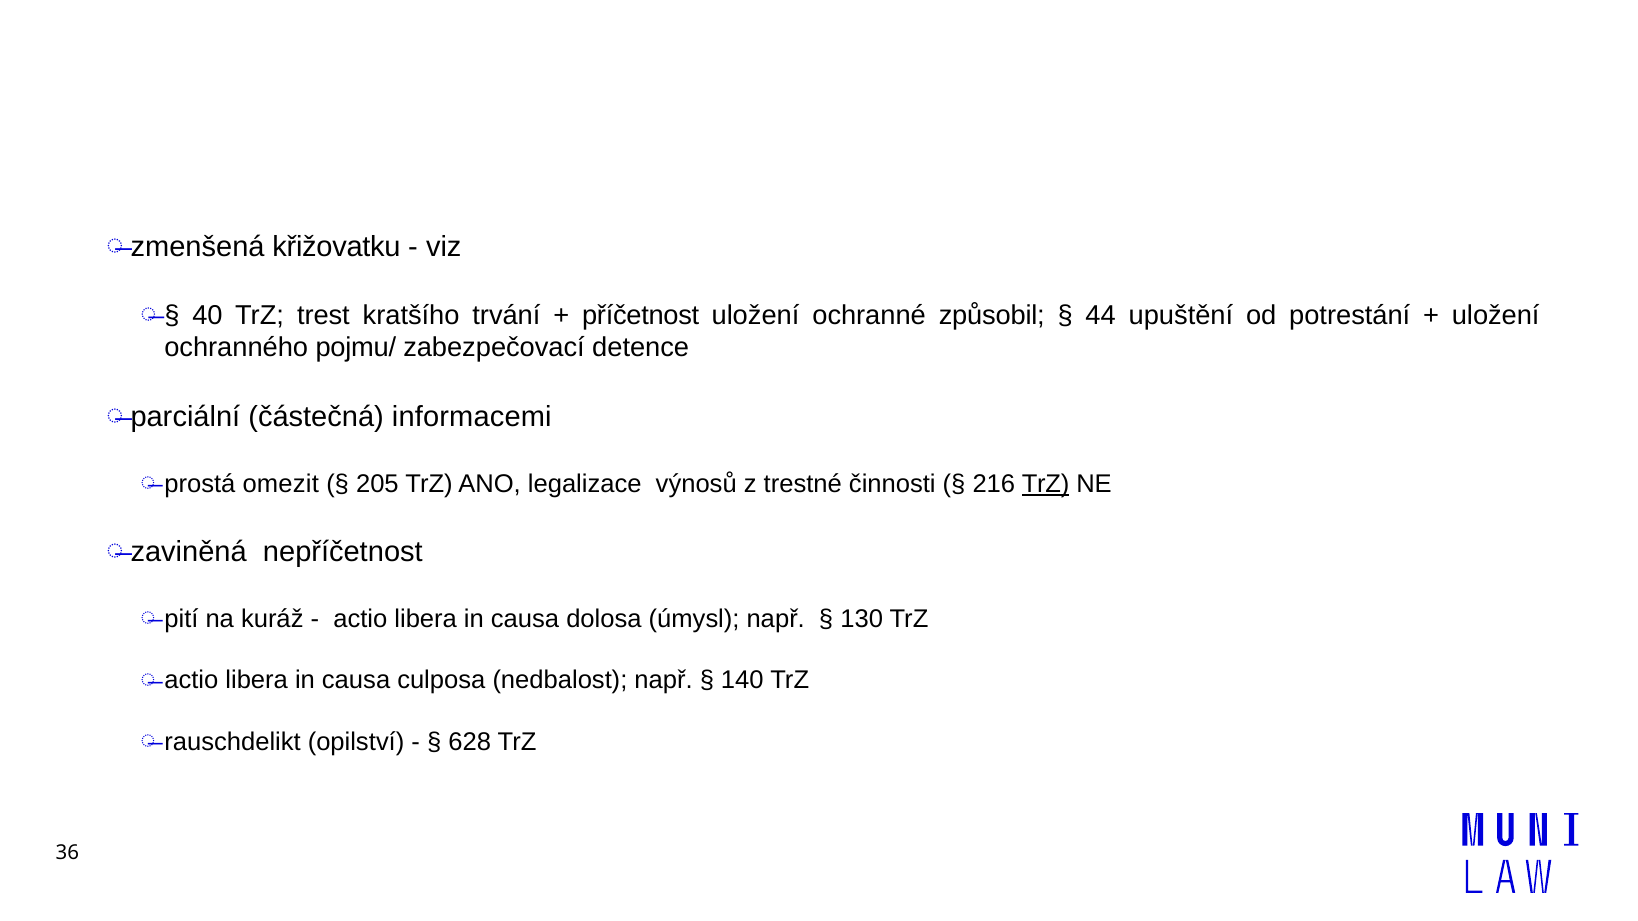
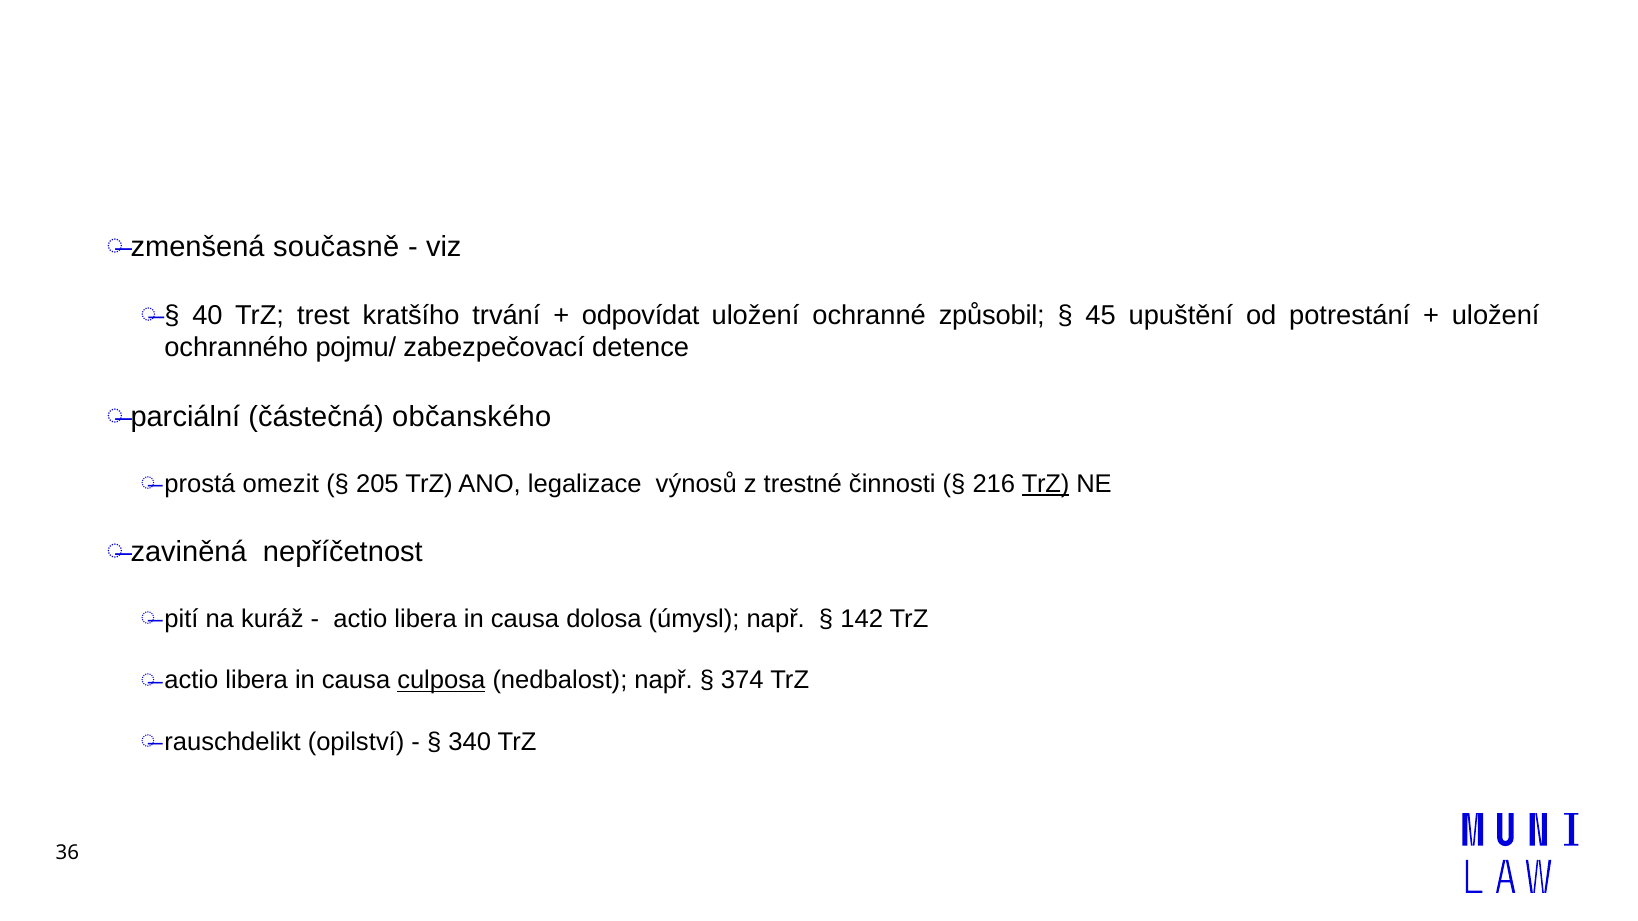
křižovatku: křižovatku -> současně
příčetnost: příčetnost -> odpovídat
44: 44 -> 45
informacemi: informacemi -> občanského
130: 130 -> 142
culposa underline: none -> present
140: 140 -> 374
628: 628 -> 340
